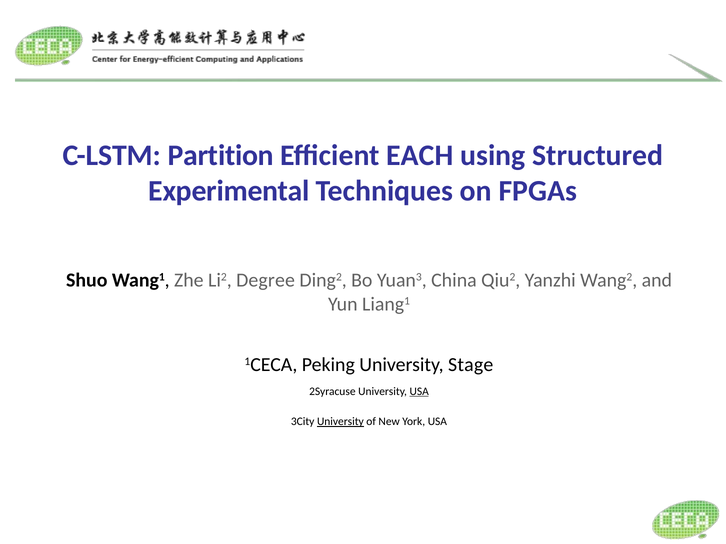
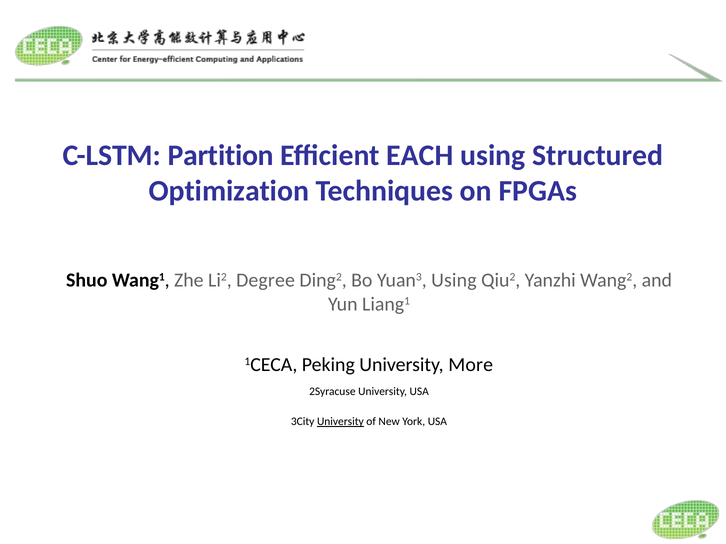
Experimental: Experimental -> Optimization
Yuan3 China: China -> Using
Stage: Stage -> More
USA at (419, 392) underline: present -> none
